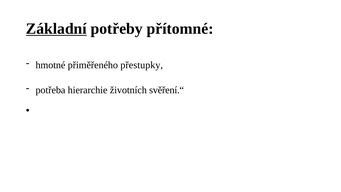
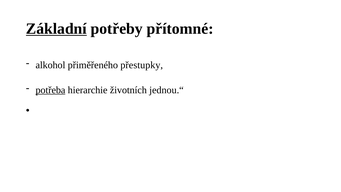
hmotné: hmotné -> alkohol
potřeba underline: none -> present
svěření.“: svěření.“ -> jednou.“
